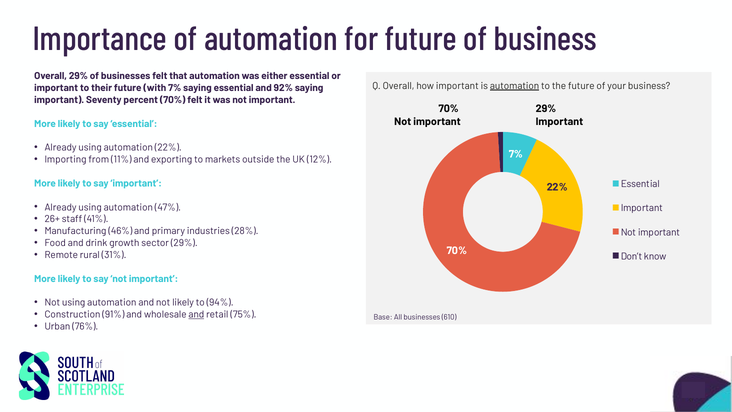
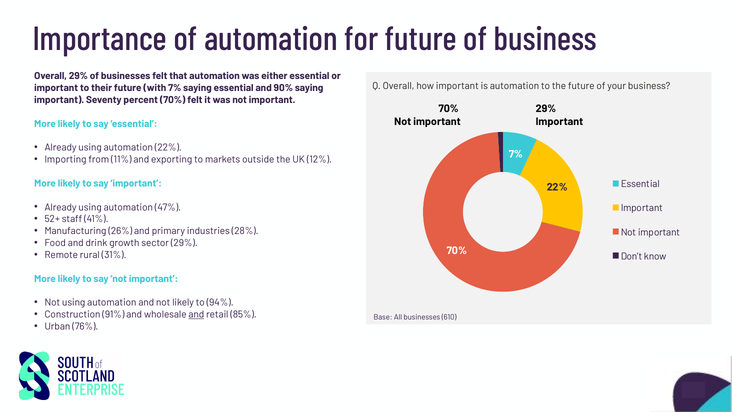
automation at (515, 86) underline: present -> none
92%: 92% -> 90%
26+: 26+ -> 52+
46%: 46% -> 26%
75%: 75% -> 85%
